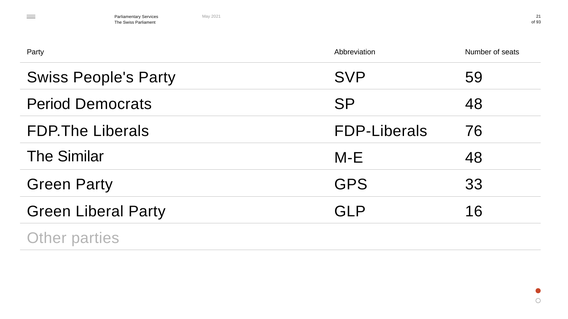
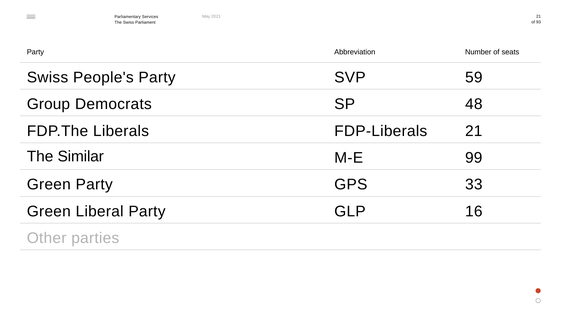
Period: Period -> Group
FDP-Liberals 76: 76 -> 21
M-E 48: 48 -> 99
